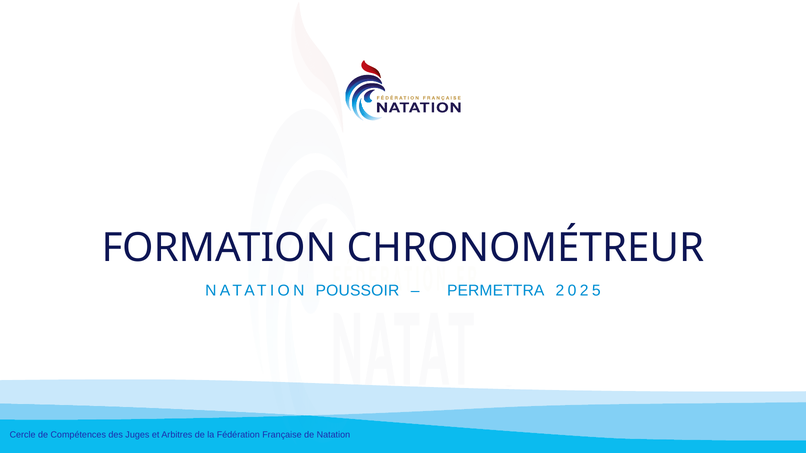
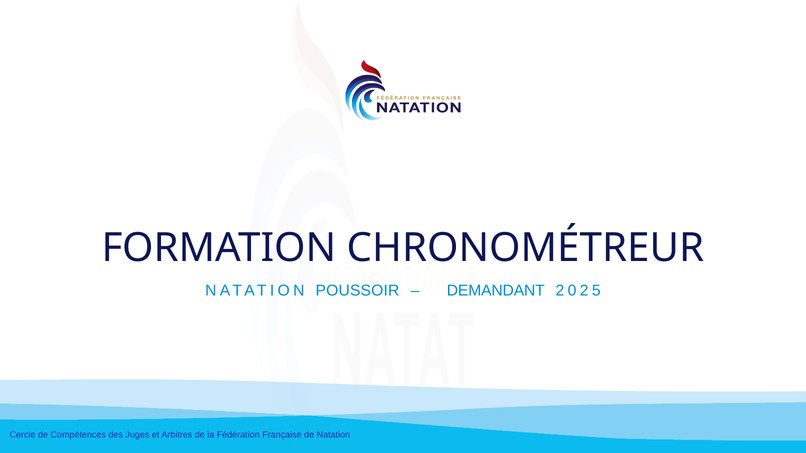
PERMETTRA: PERMETTRA -> DEMANDANT
